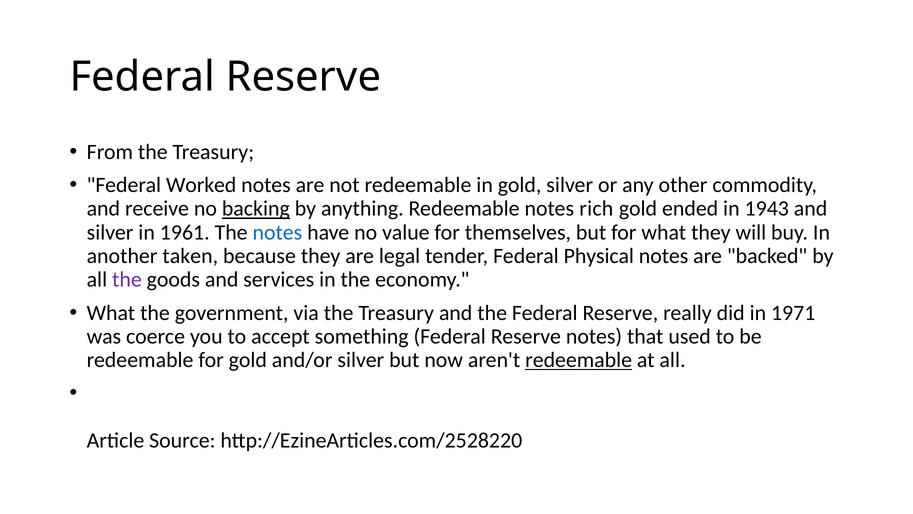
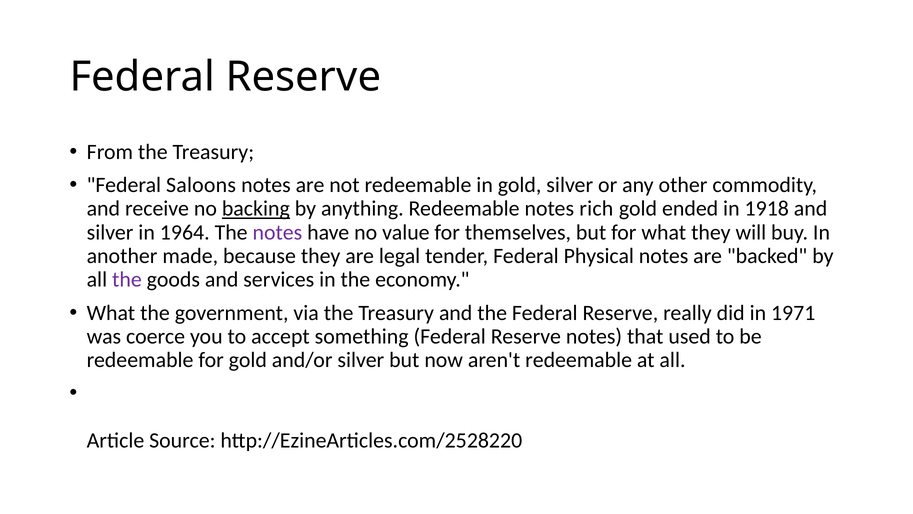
Worked: Worked -> Saloons
1943: 1943 -> 1918
1961: 1961 -> 1964
notes at (277, 232) colour: blue -> purple
taken: taken -> made
redeemable at (579, 360) underline: present -> none
